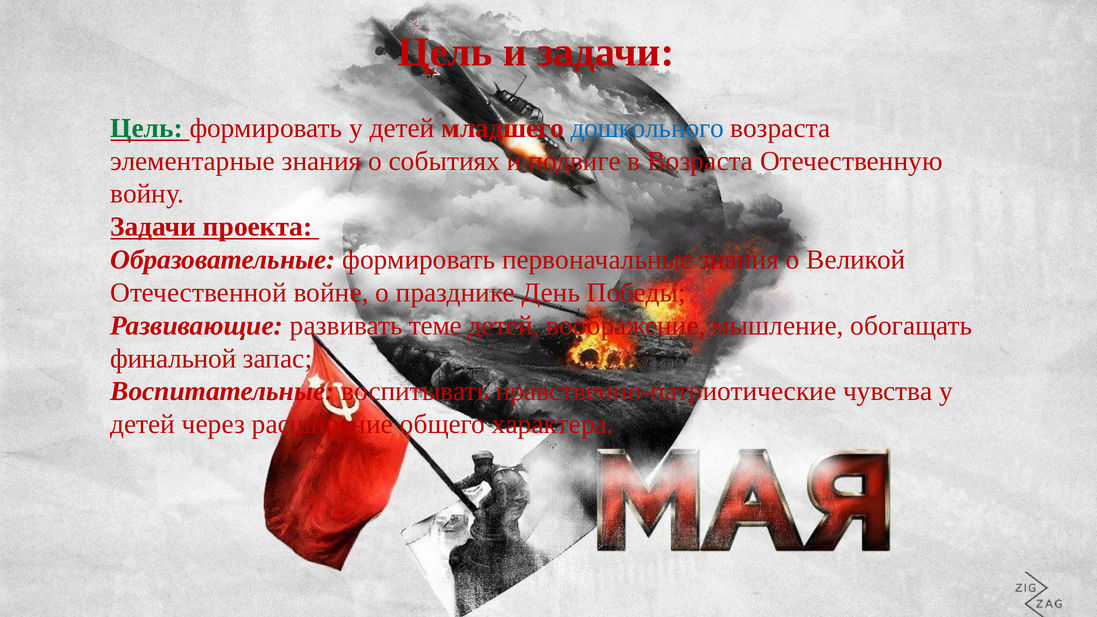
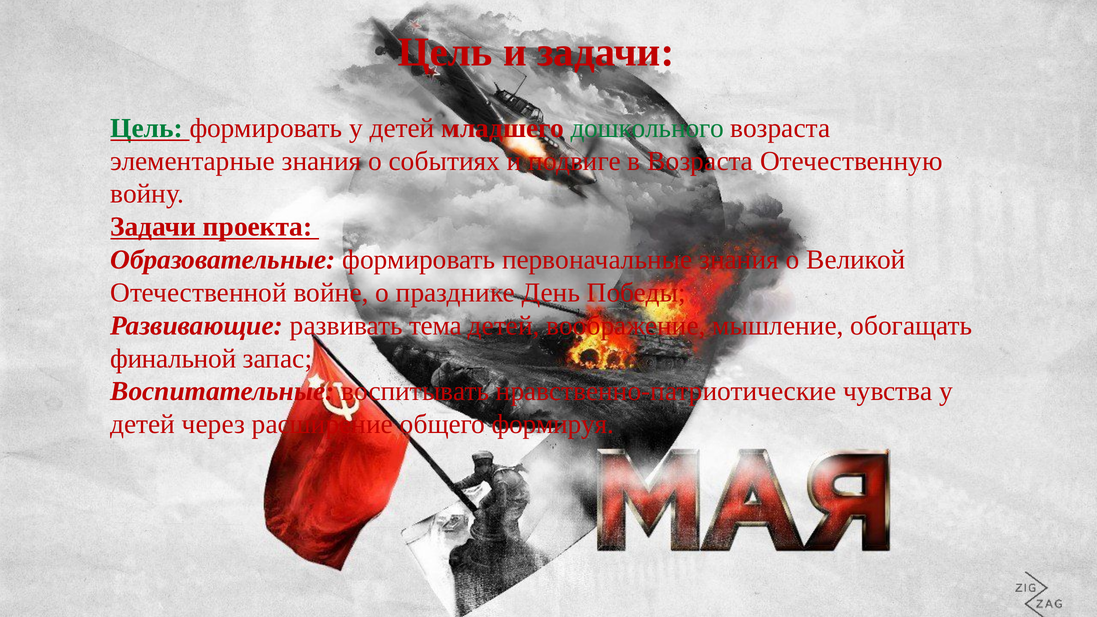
дошкольного colour: blue -> green
теме: теме -> тема
характера: характера -> формируя
